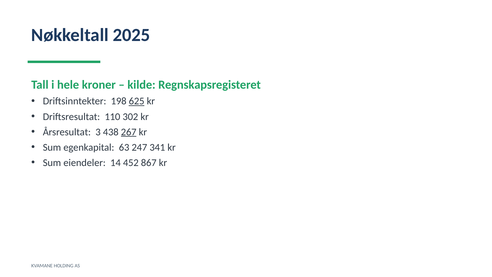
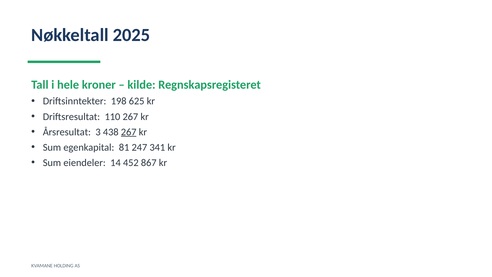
625 underline: present -> none
110 302: 302 -> 267
63: 63 -> 81
